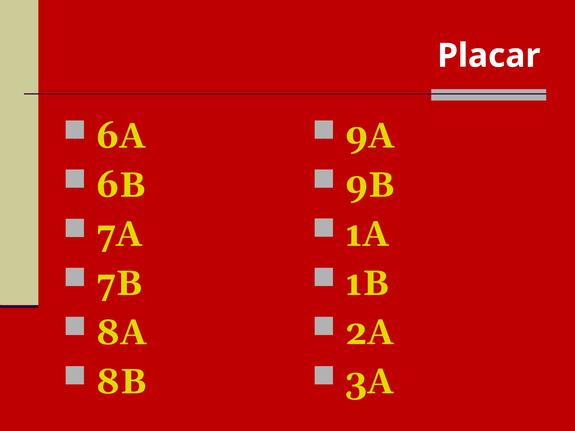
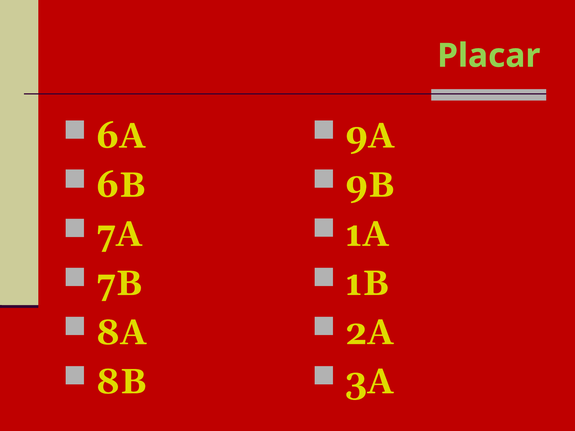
Placar colour: white -> light green
